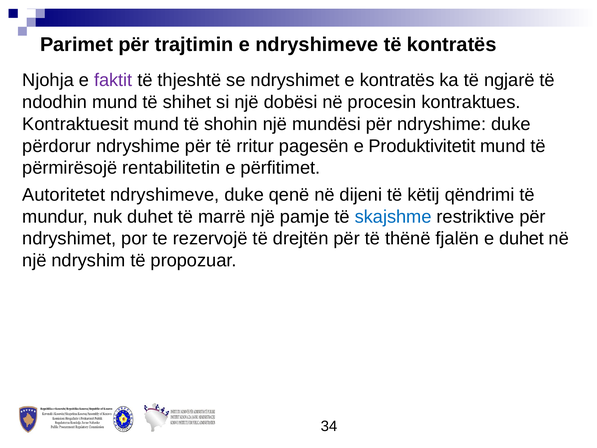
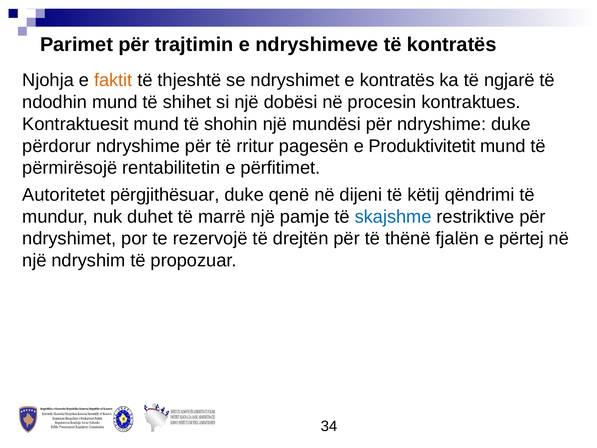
faktit colour: purple -> orange
Autoritetet ndryshimeve: ndryshimeve -> përgjithësuar
e duhet: duhet -> përtej
